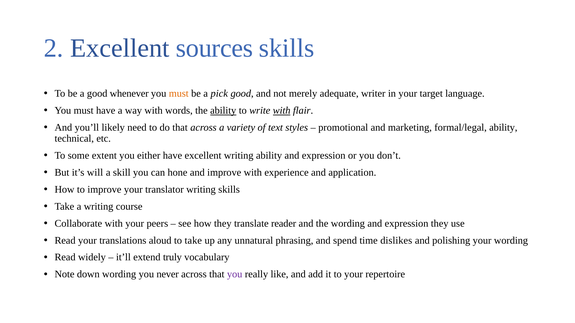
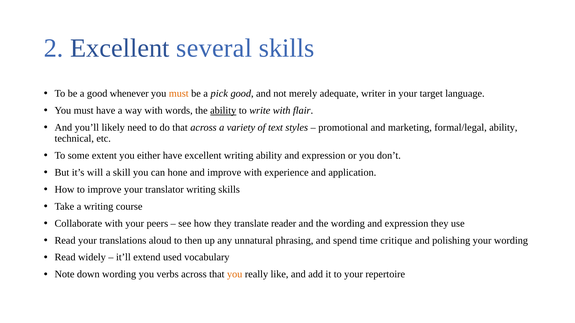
sources: sources -> several
with at (282, 111) underline: present -> none
to take: take -> then
dislikes: dislikes -> critique
truly: truly -> used
never: never -> verbs
you at (235, 275) colour: purple -> orange
